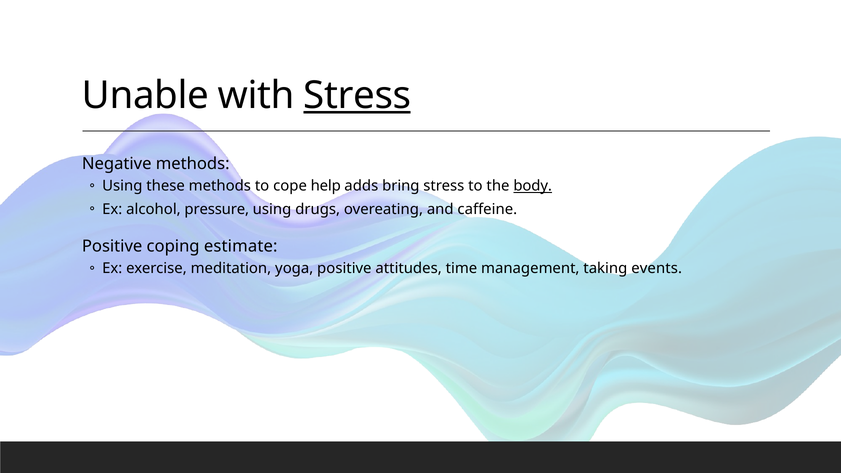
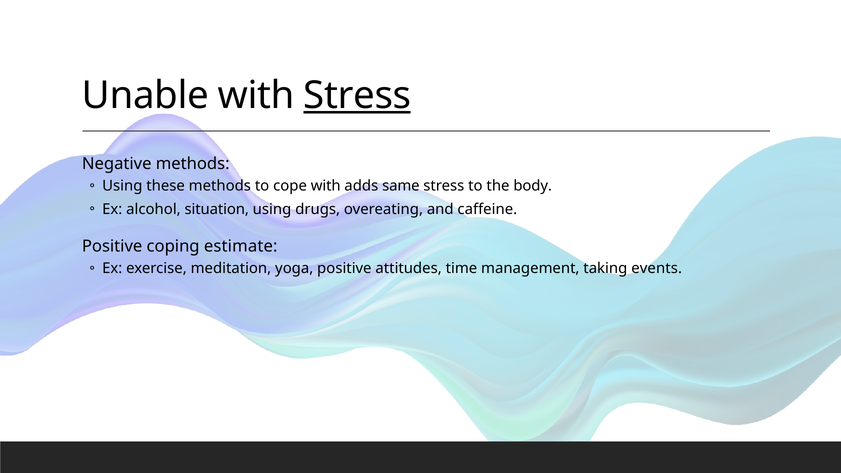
cope help: help -> with
bring: bring -> same
body underline: present -> none
pressure: pressure -> situation
